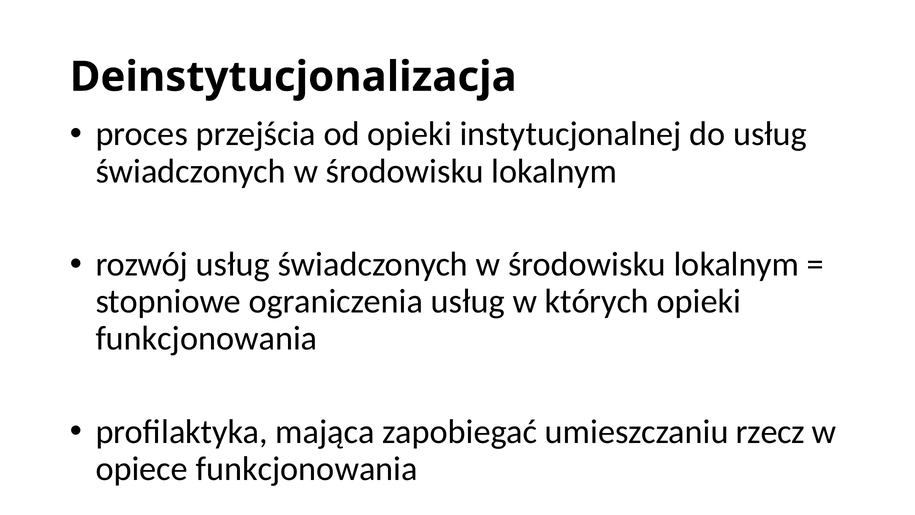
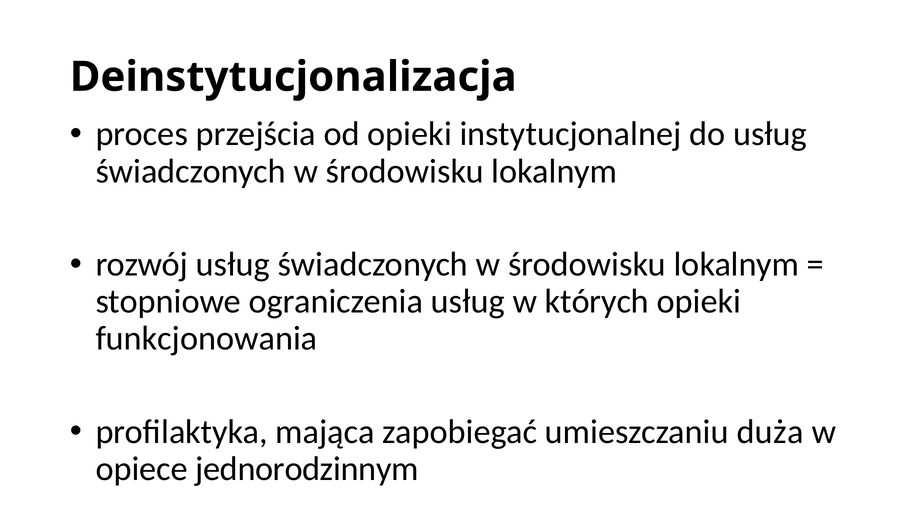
rzecz: rzecz -> duża
opiece funkcjonowania: funkcjonowania -> jednorodzinnym
